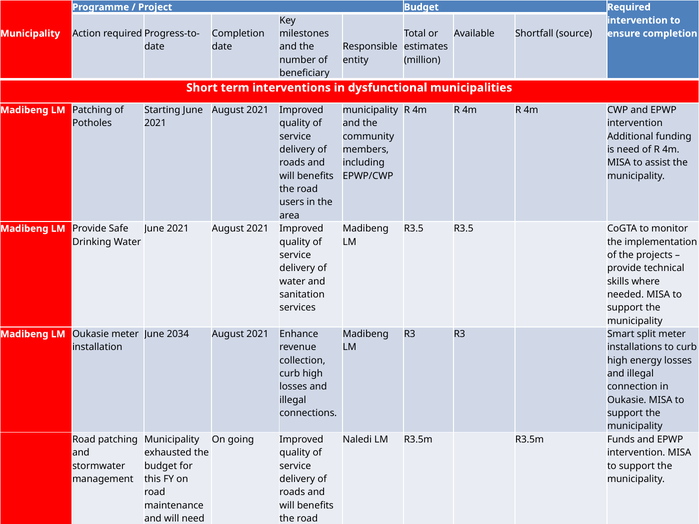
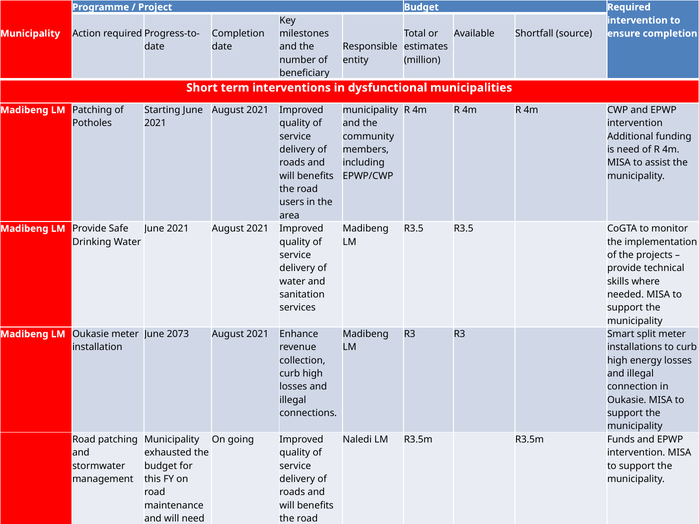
2034: 2034 -> 2073
